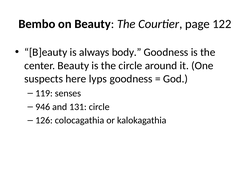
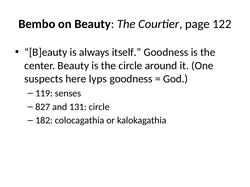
body: body -> itself
946: 946 -> 827
126: 126 -> 182
